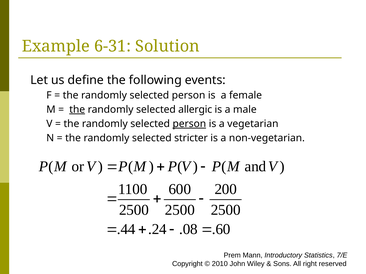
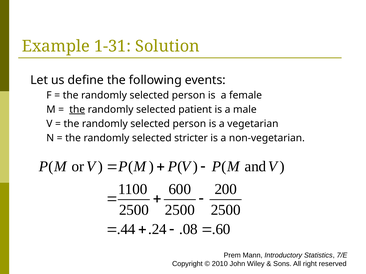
6-31: 6-31 -> 1-31
allergic: allergic -> patient
person at (189, 124) underline: present -> none
